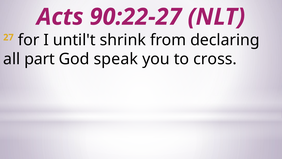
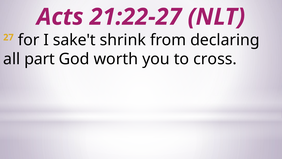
90:22-27: 90:22-27 -> 21:22-27
until't: until't -> sake't
speak: speak -> worth
